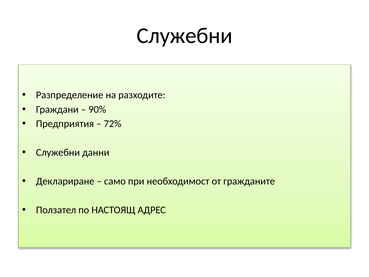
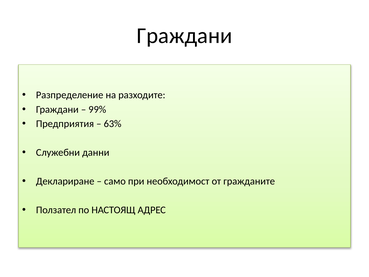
Служебни at (185, 36): Служебни -> Граждани
90%: 90% -> 99%
72%: 72% -> 63%
